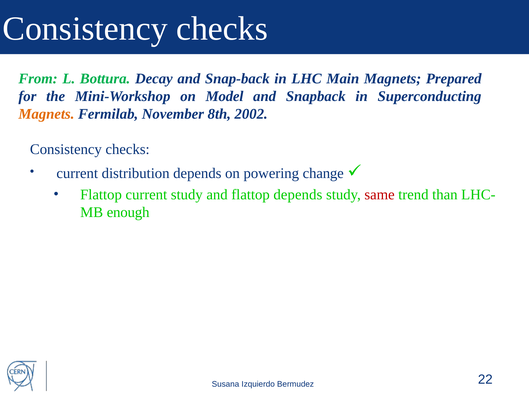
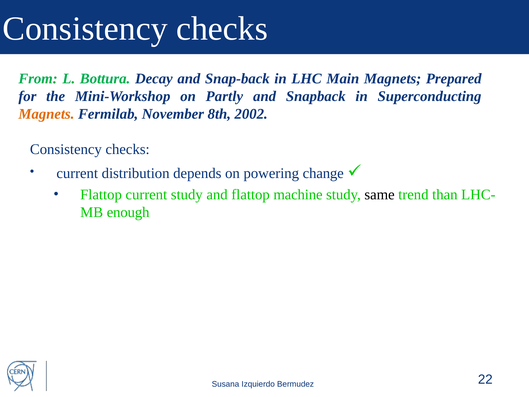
Model: Model -> Partly
flattop depends: depends -> machine
same colour: red -> black
